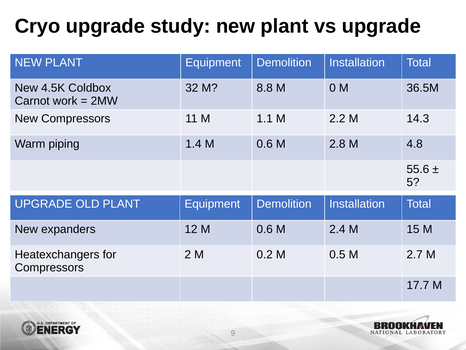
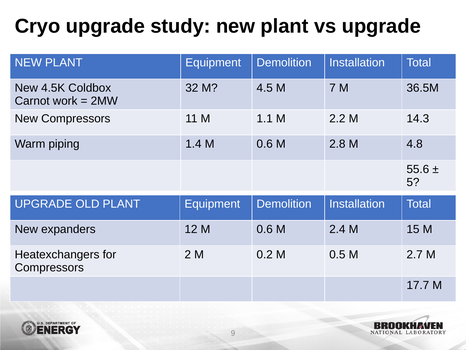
8.8: 8.8 -> 4.5
0: 0 -> 7
